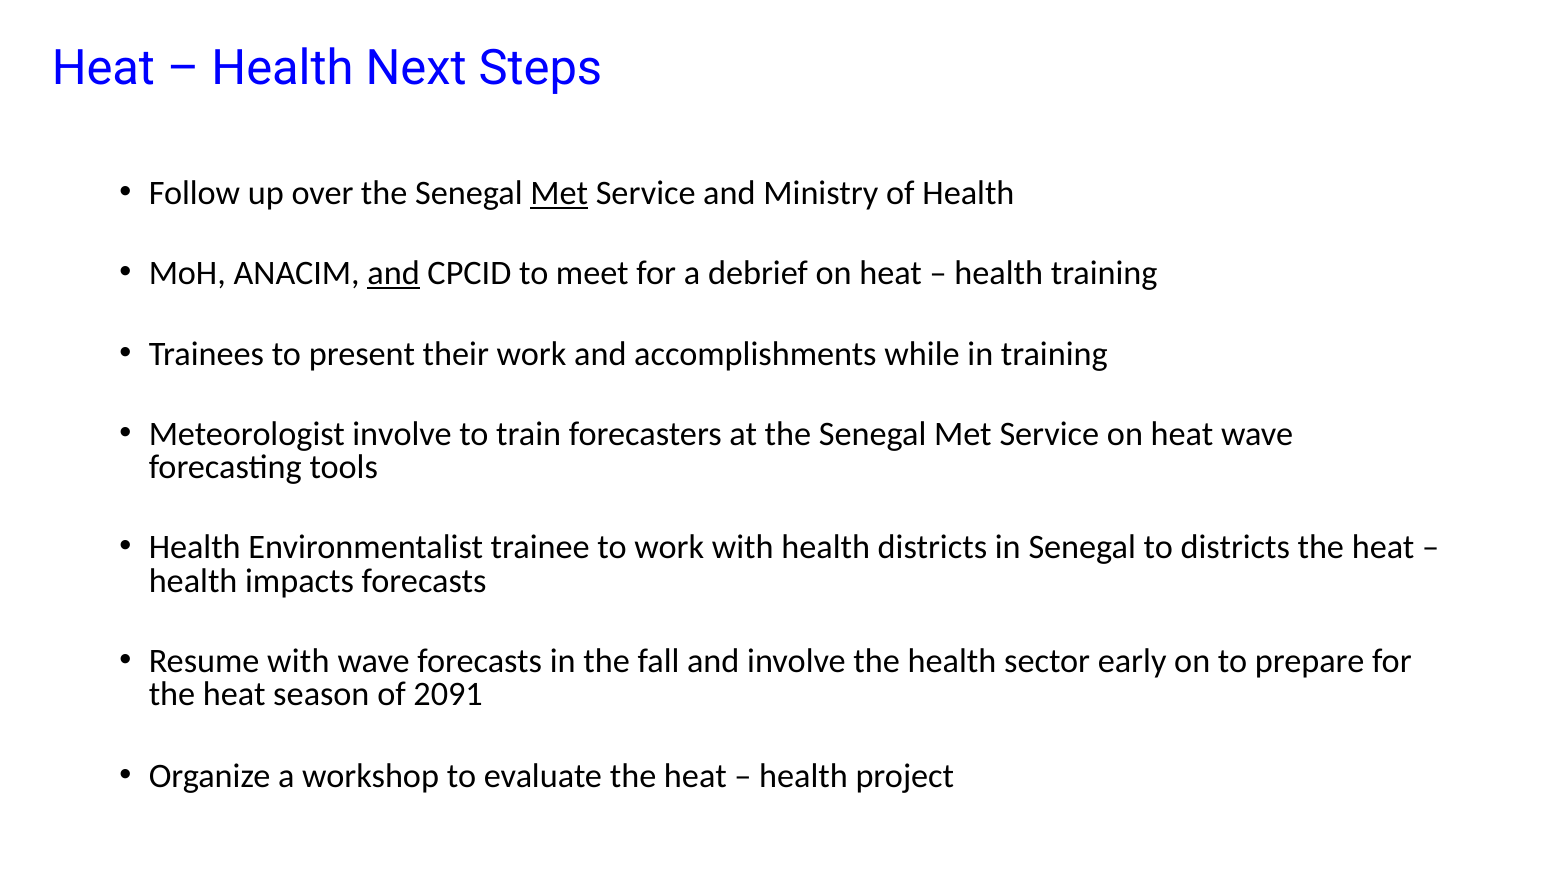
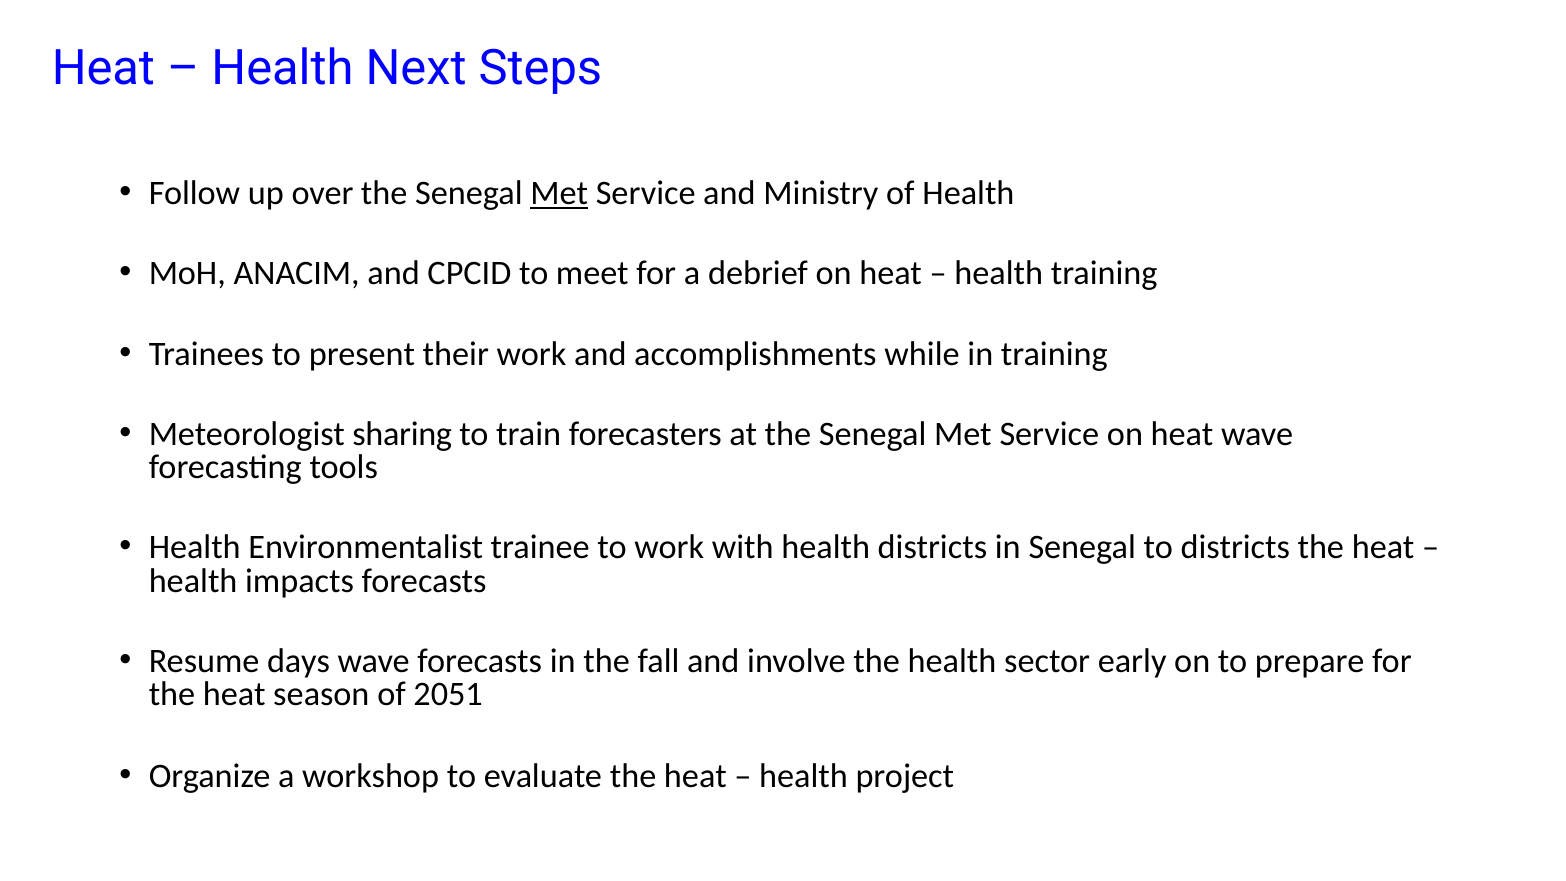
and at (394, 274) underline: present -> none
Meteorologist involve: involve -> sharing
Resume with: with -> days
2091: 2091 -> 2051
